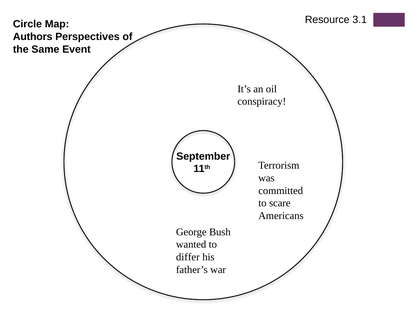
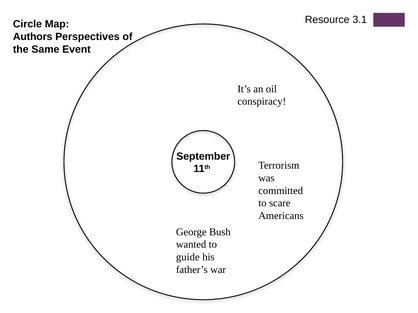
differ: differ -> guide
